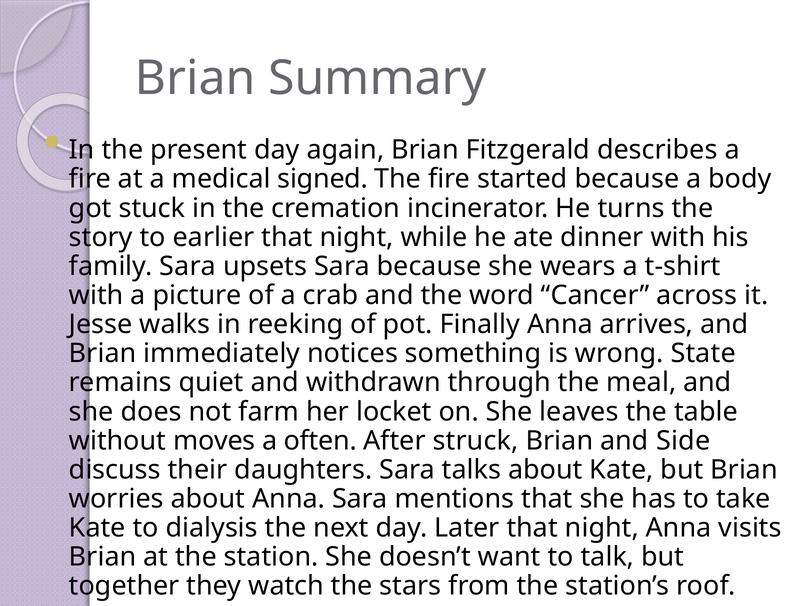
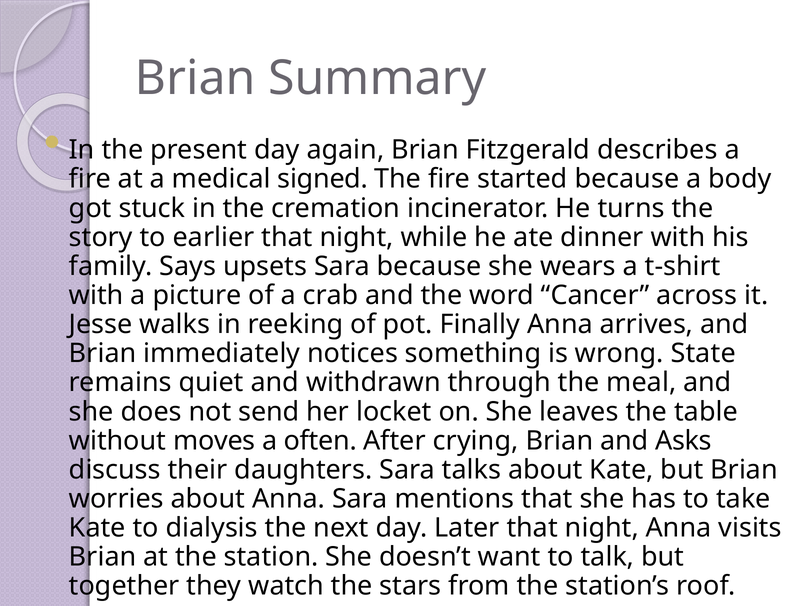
family Sara: Sara -> Says
farm: farm -> send
struck: struck -> crying
Side: Side -> Asks
